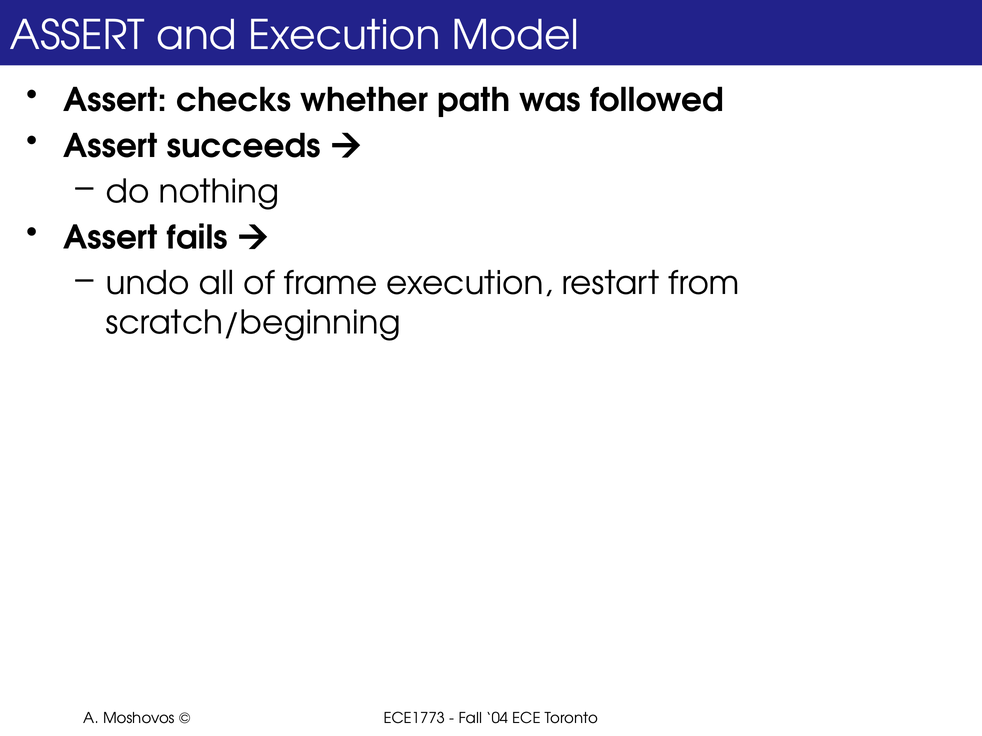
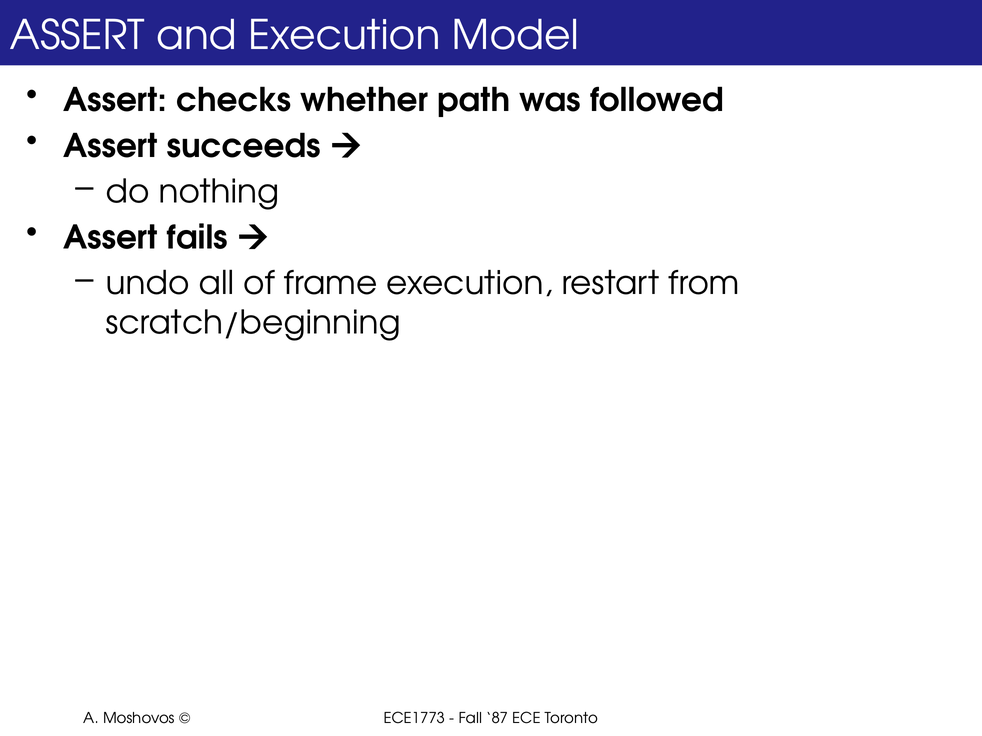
04: 04 -> 87
